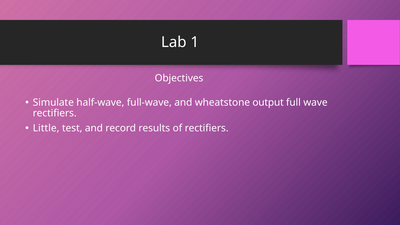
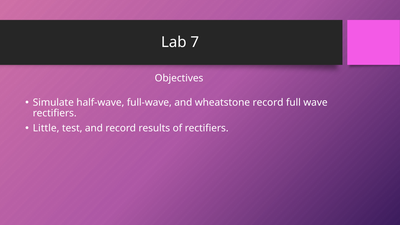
1: 1 -> 7
wheatstone output: output -> record
